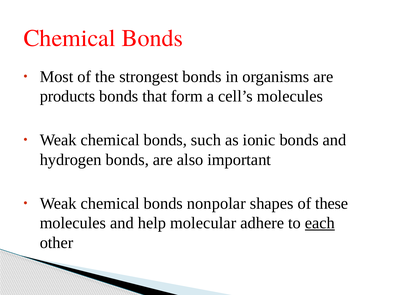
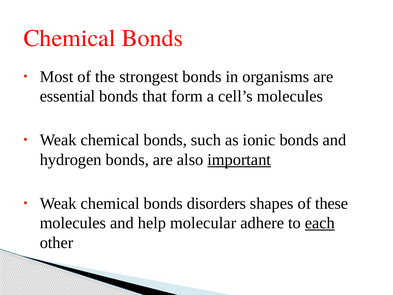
products: products -> essential
important underline: none -> present
nonpolar: nonpolar -> disorders
